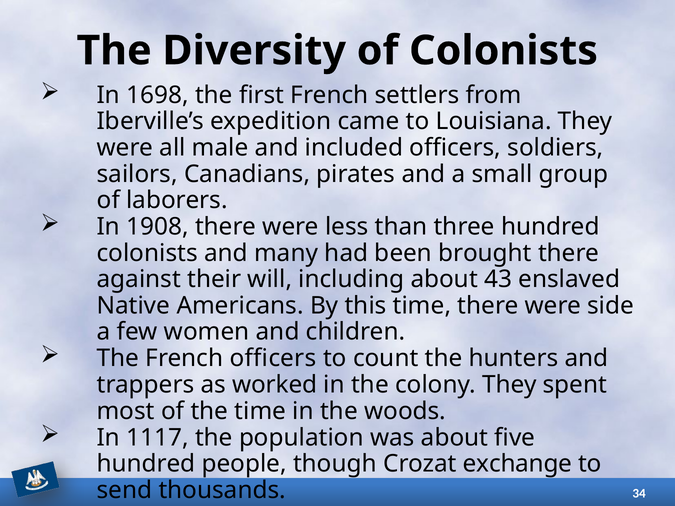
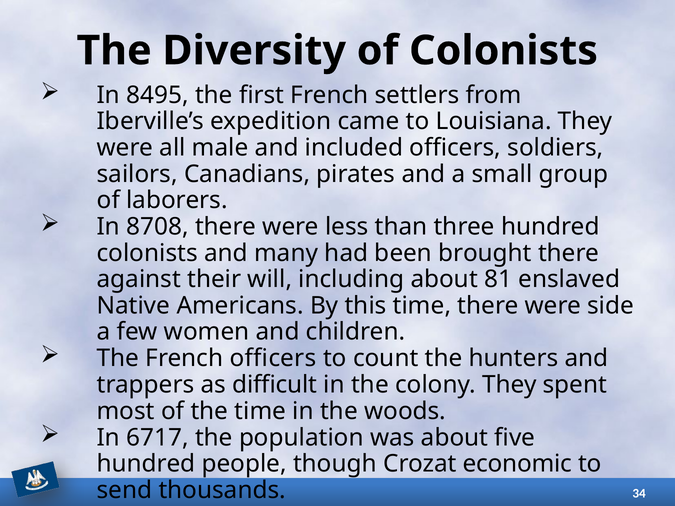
1698: 1698 -> 8495
1908: 1908 -> 8708
43: 43 -> 81
worked: worked -> difficult
1117: 1117 -> 6717
exchange: exchange -> economic
